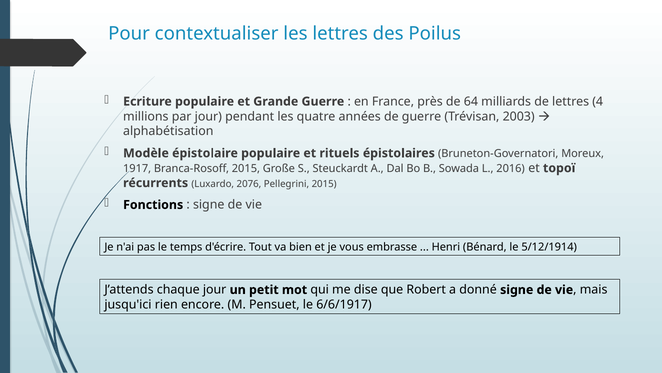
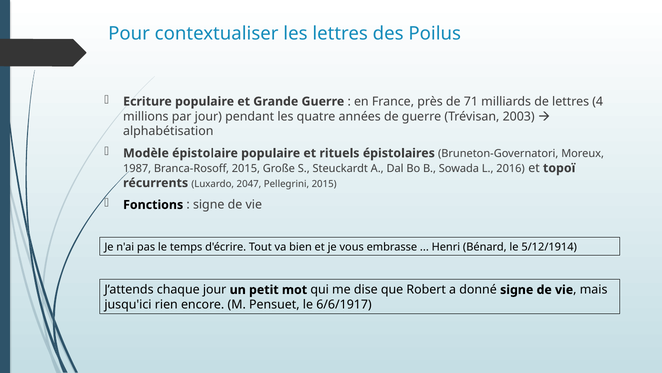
64: 64 -> 71
1917: 1917 -> 1987
2076: 2076 -> 2047
